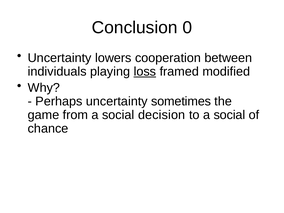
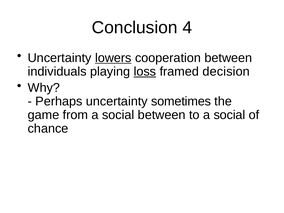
0: 0 -> 4
lowers underline: none -> present
modified: modified -> decision
social decision: decision -> between
